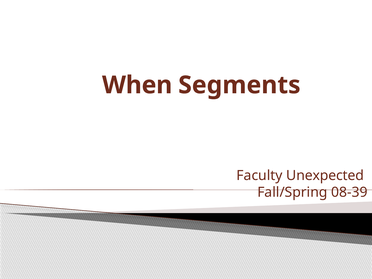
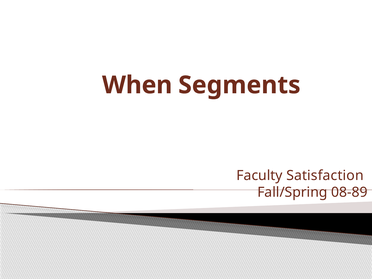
Unexpected: Unexpected -> Satisfaction
08-39: 08-39 -> 08-89
